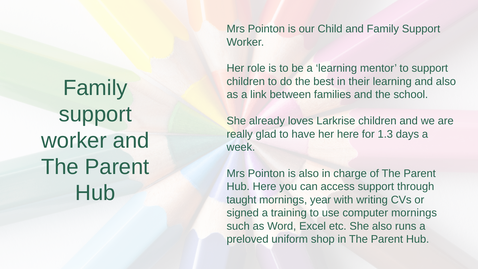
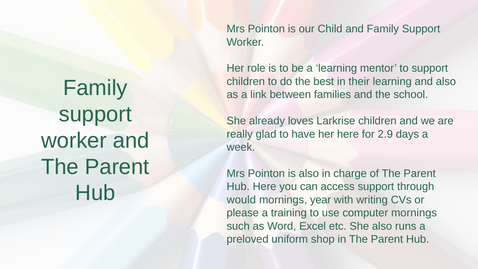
1.3: 1.3 -> 2.9
taught: taught -> would
signed: signed -> please
